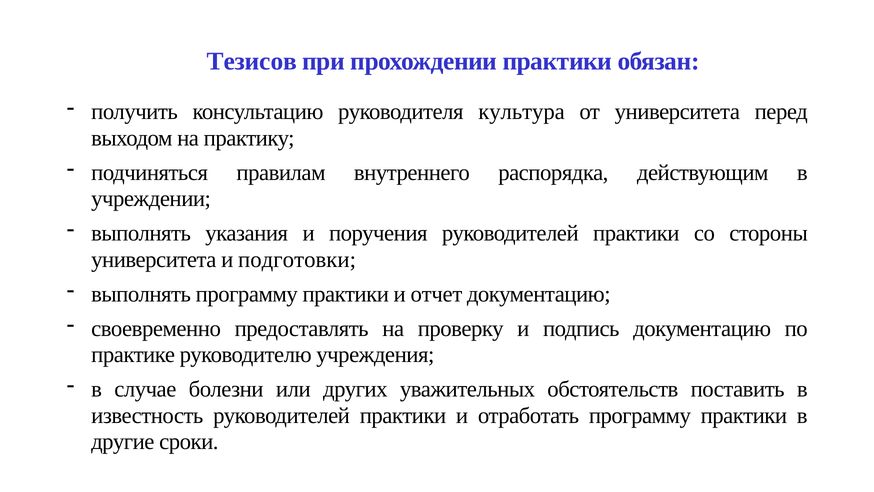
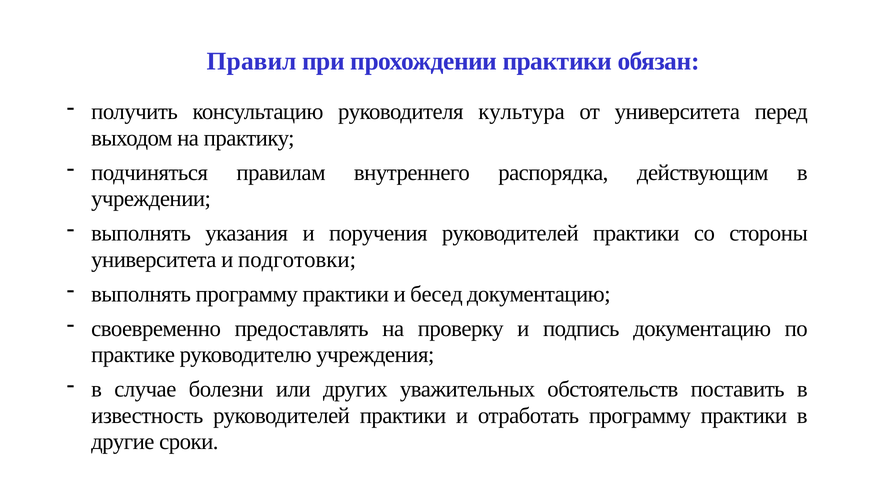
Тезисов: Тезисов -> Правил
отчет: отчет -> бесед
